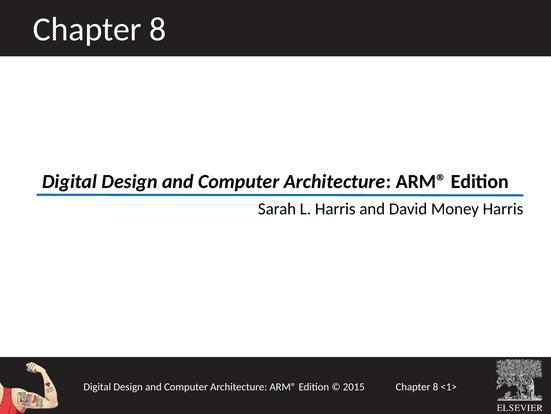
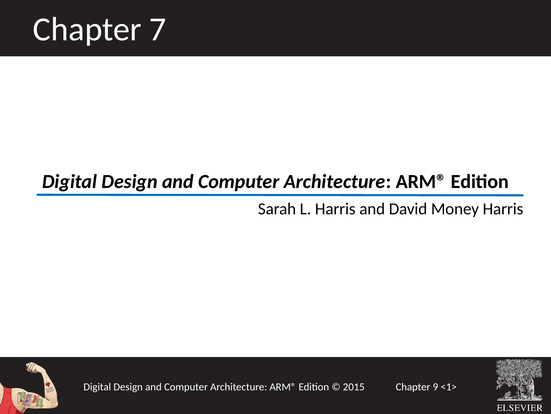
8 at (158, 29): 8 -> 7
8 at (435, 386): 8 -> 9
